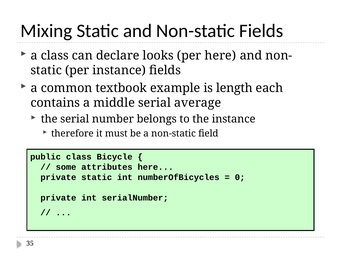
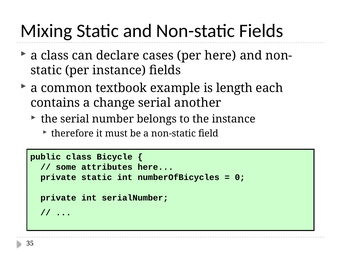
looks: looks -> cases
middle: middle -> change
average: average -> another
